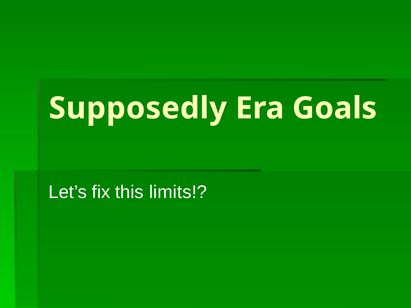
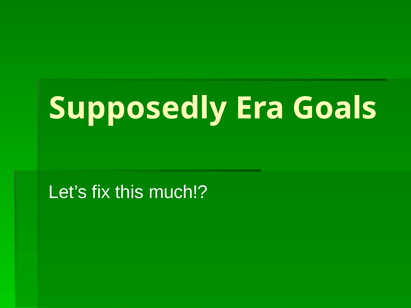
limits: limits -> much
